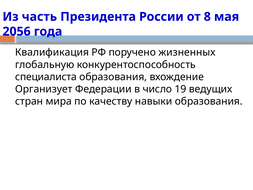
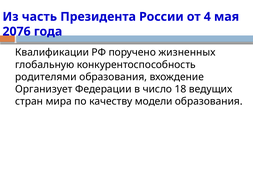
8: 8 -> 4
2056: 2056 -> 2076
Квалификация: Квалификация -> Квалификации
специалиста: специалиста -> родителями
19: 19 -> 18
навыки: навыки -> модели
